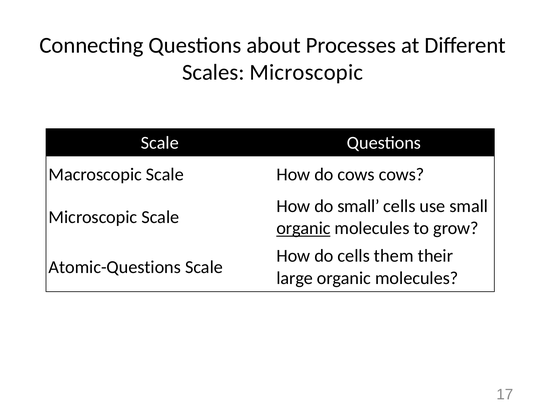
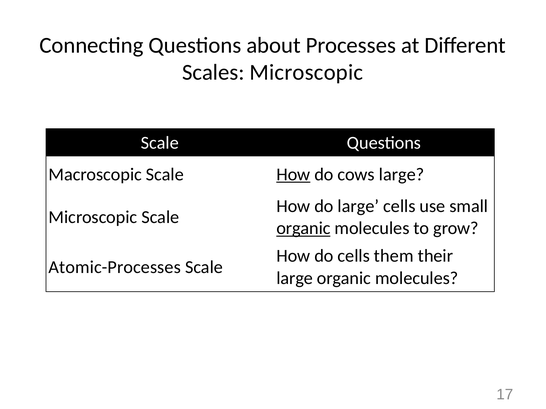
How at (293, 175) underline: none -> present
cows cows: cows -> large
do small: small -> large
Atomic-Questions: Atomic-Questions -> Atomic-Processes
